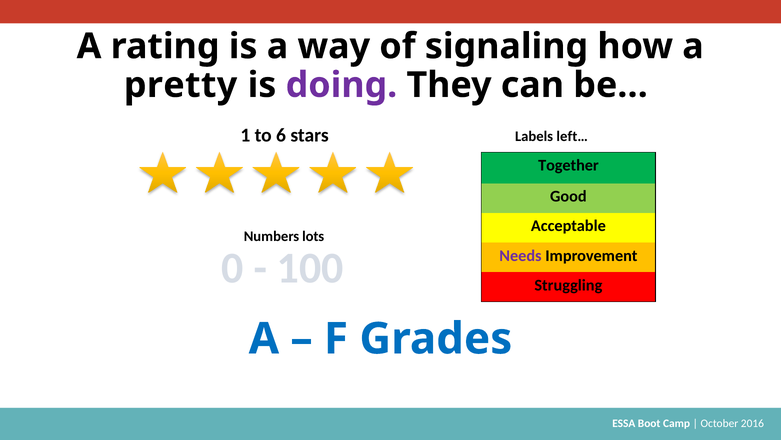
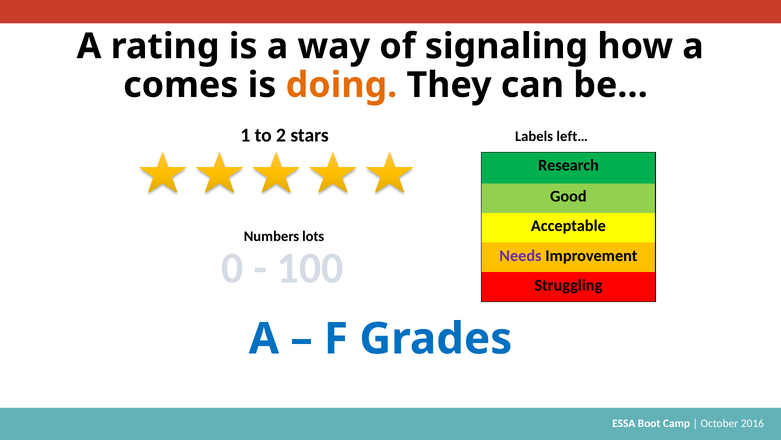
pretty: pretty -> comes
doing colour: purple -> orange
6: 6 -> 2
Together: Together -> Research
